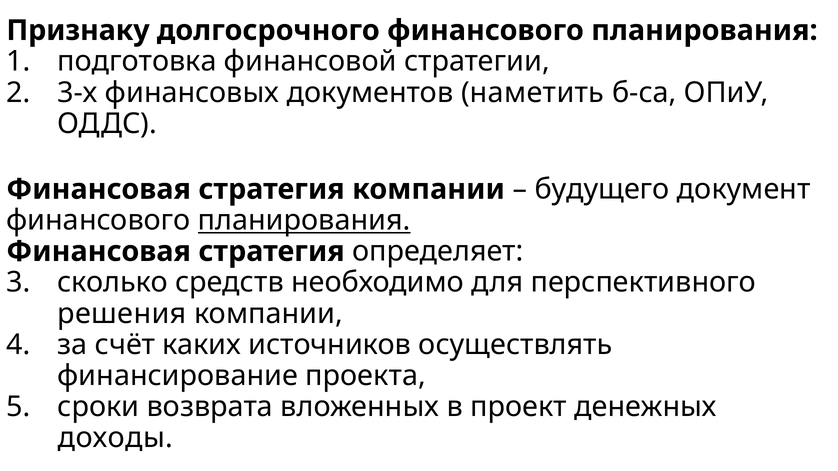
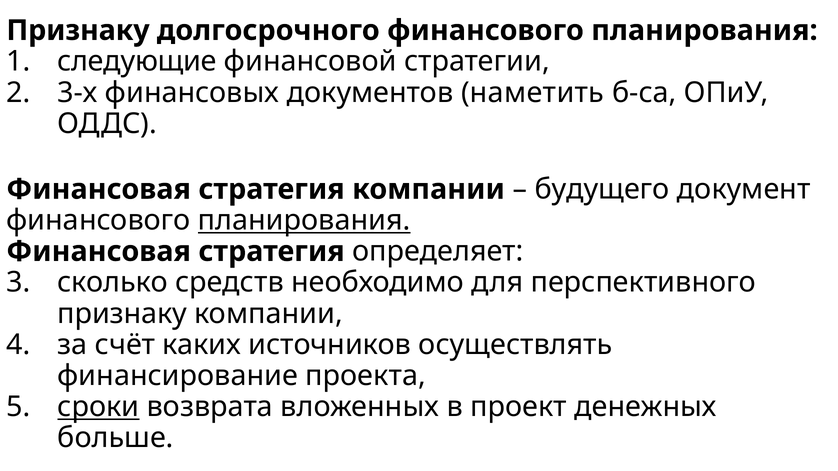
подготовка: подготовка -> следующие
решения at (122, 314): решения -> признаку
сроки underline: none -> present
доходы: доходы -> больше
